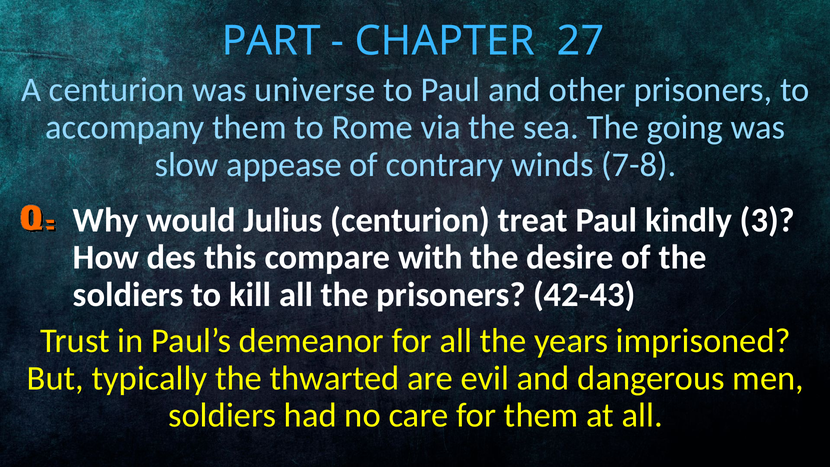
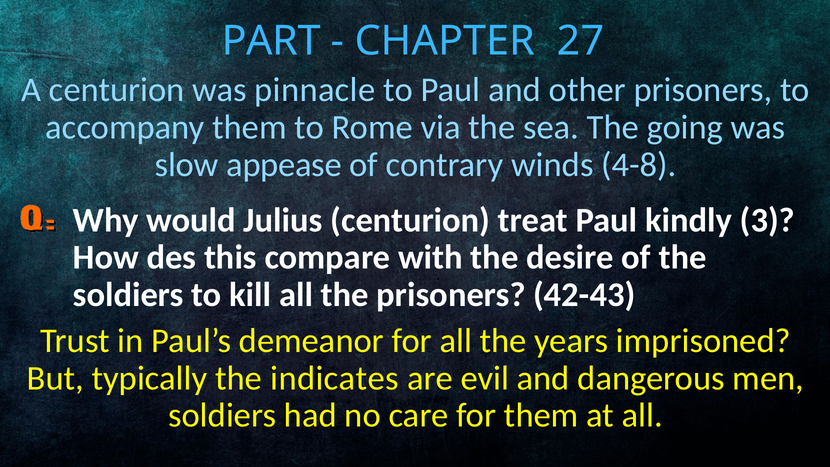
universe: universe -> pinnacle
7-8: 7-8 -> 4-8
thwarted: thwarted -> indicates
